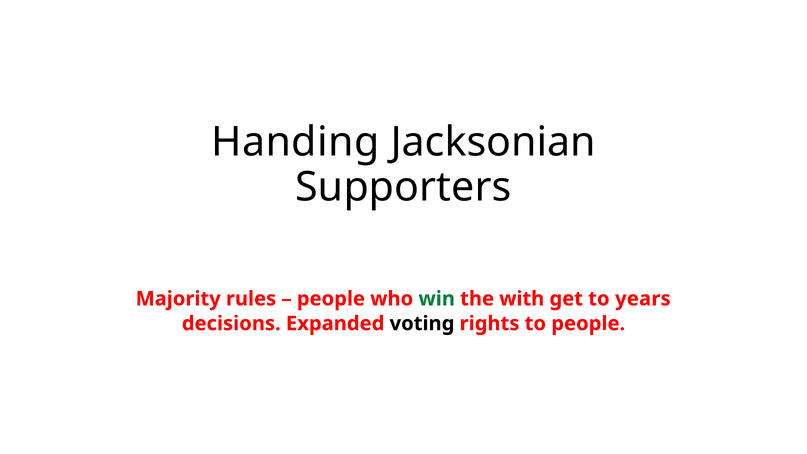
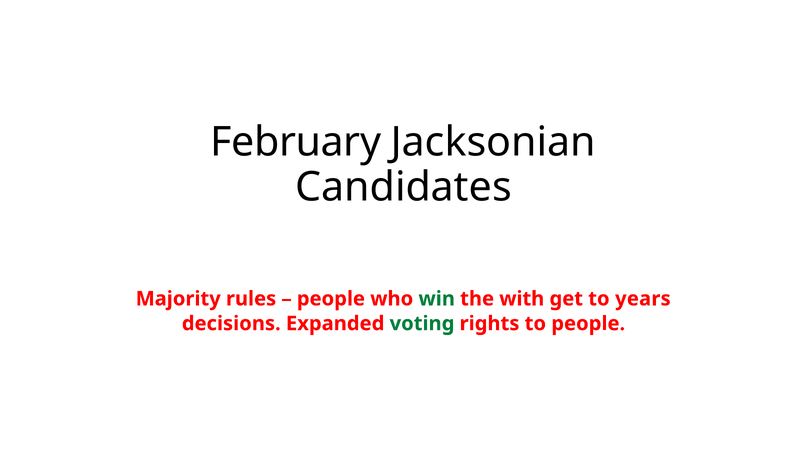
Handing: Handing -> February
Supporters: Supporters -> Candidates
voting colour: black -> green
